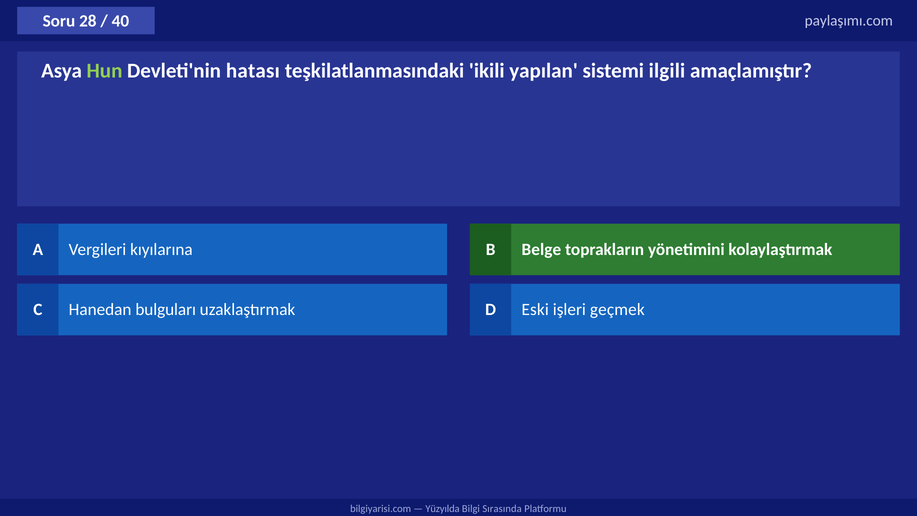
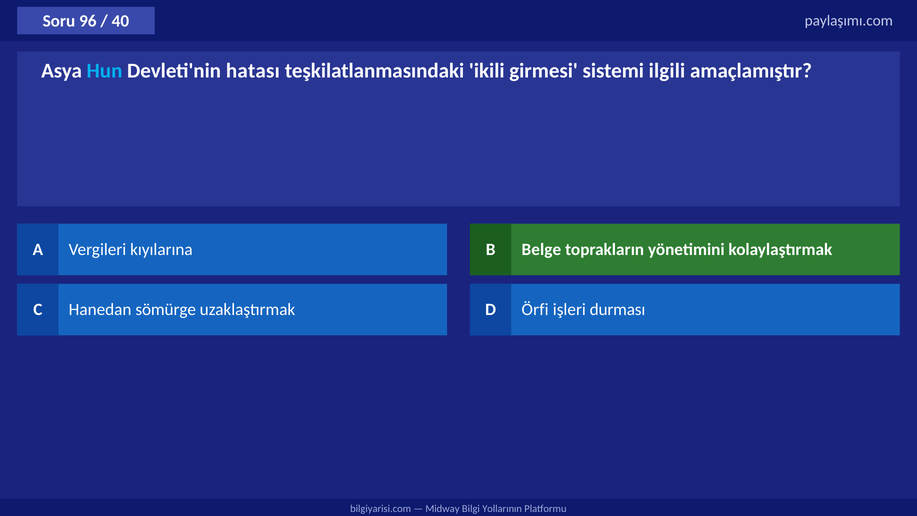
28: 28 -> 96
Hun colour: light green -> light blue
yapılan: yapılan -> girmesi
bulguları: bulguları -> sömürge
Eski: Eski -> Örfi
geçmek: geçmek -> durması
Yüzyılda: Yüzyılda -> Midway
Sırasında: Sırasında -> Yollarının
